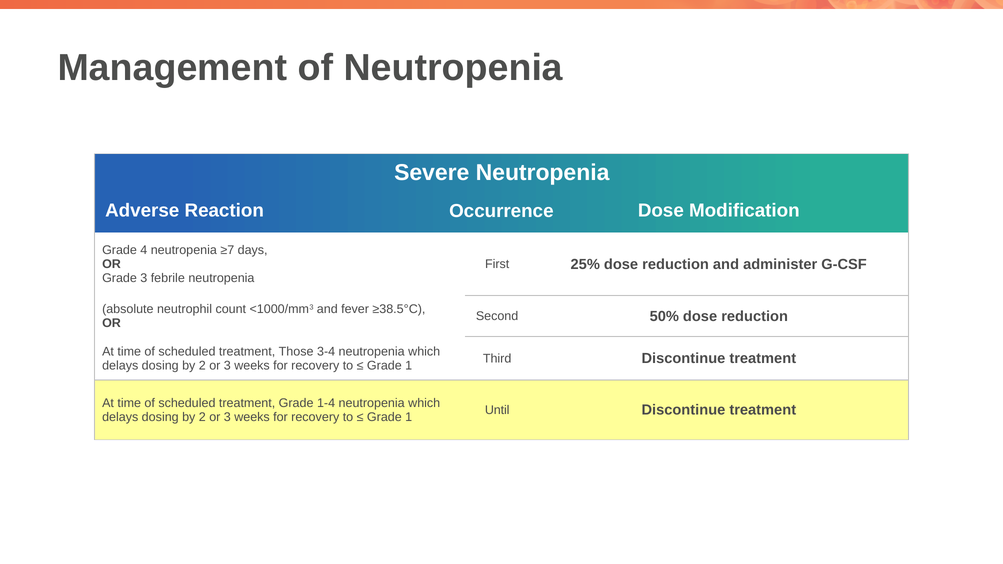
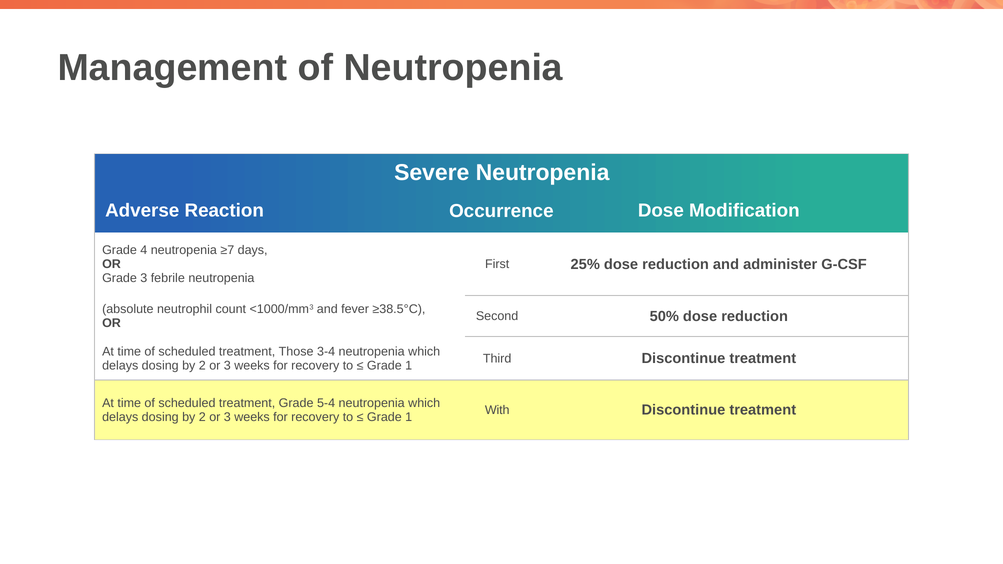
1-4: 1-4 -> 5-4
Until: Until -> With
